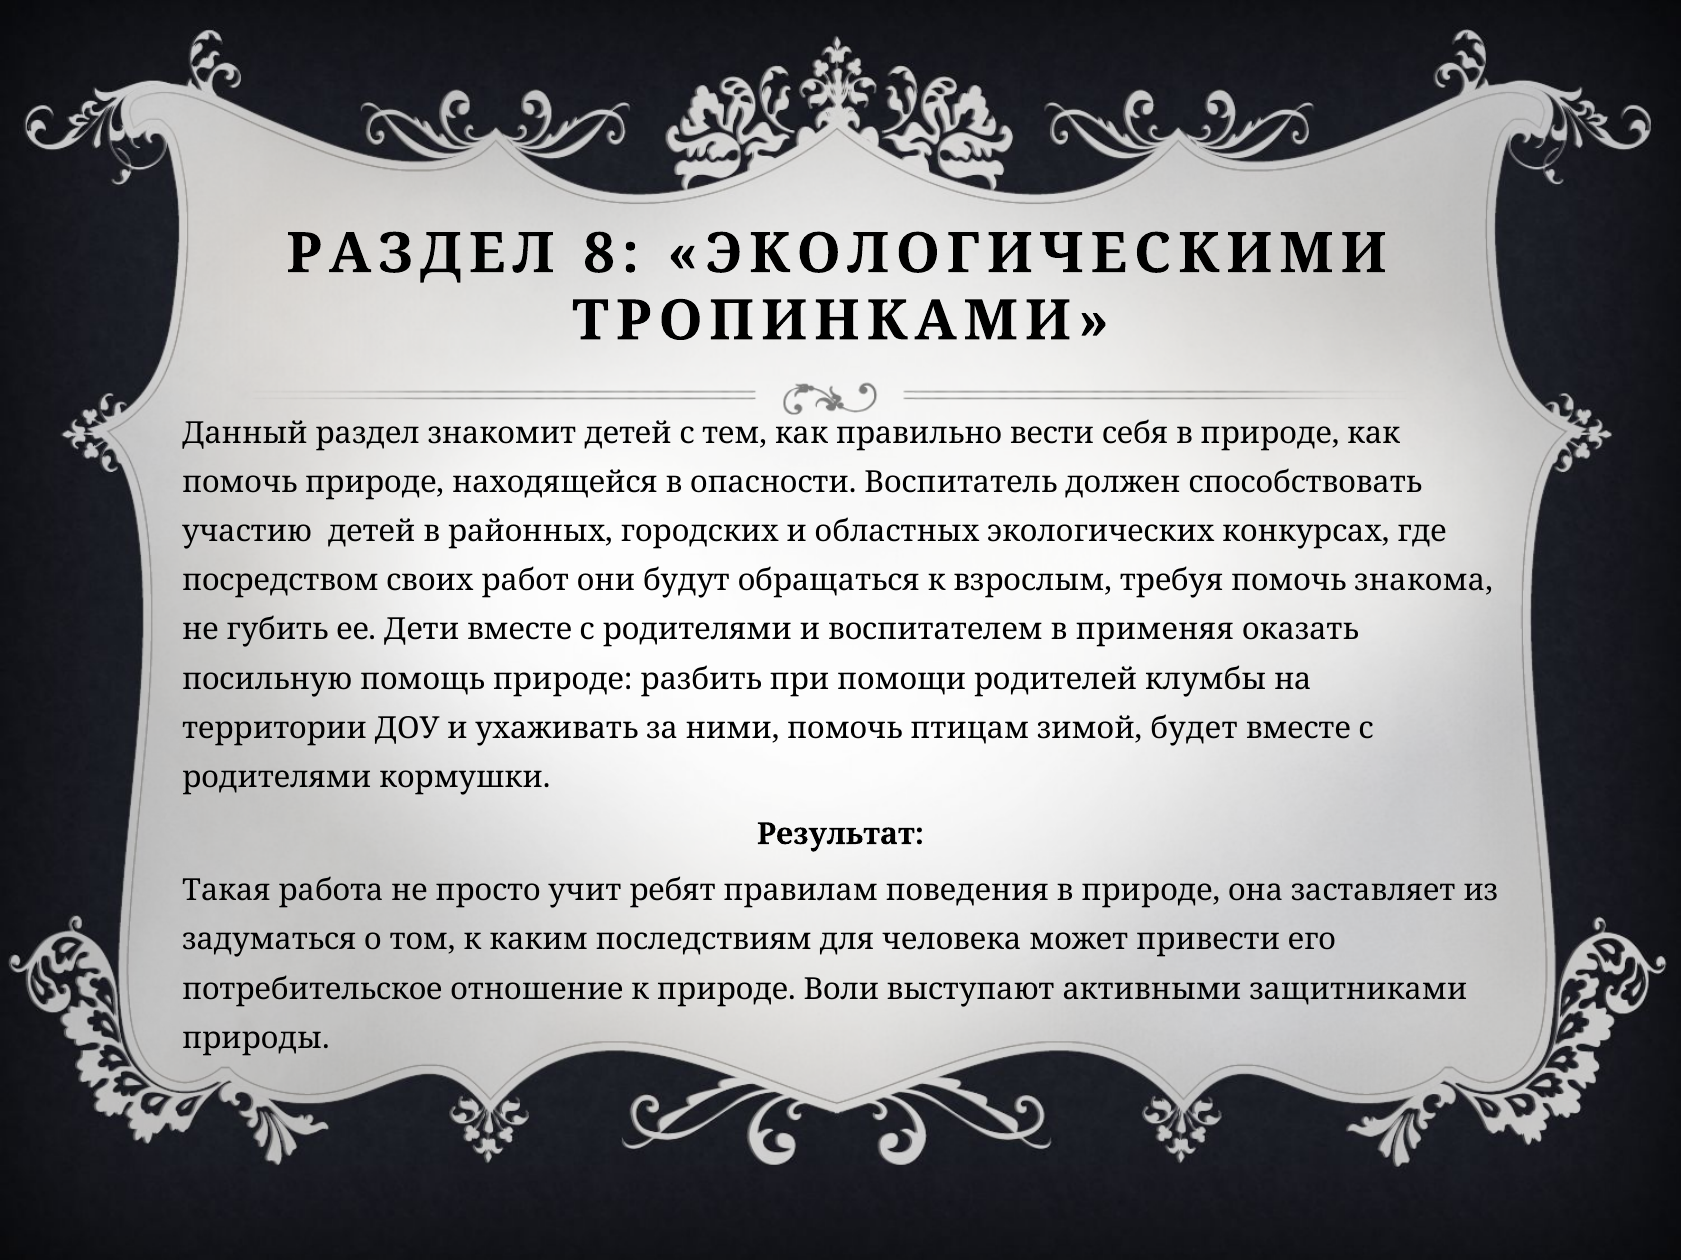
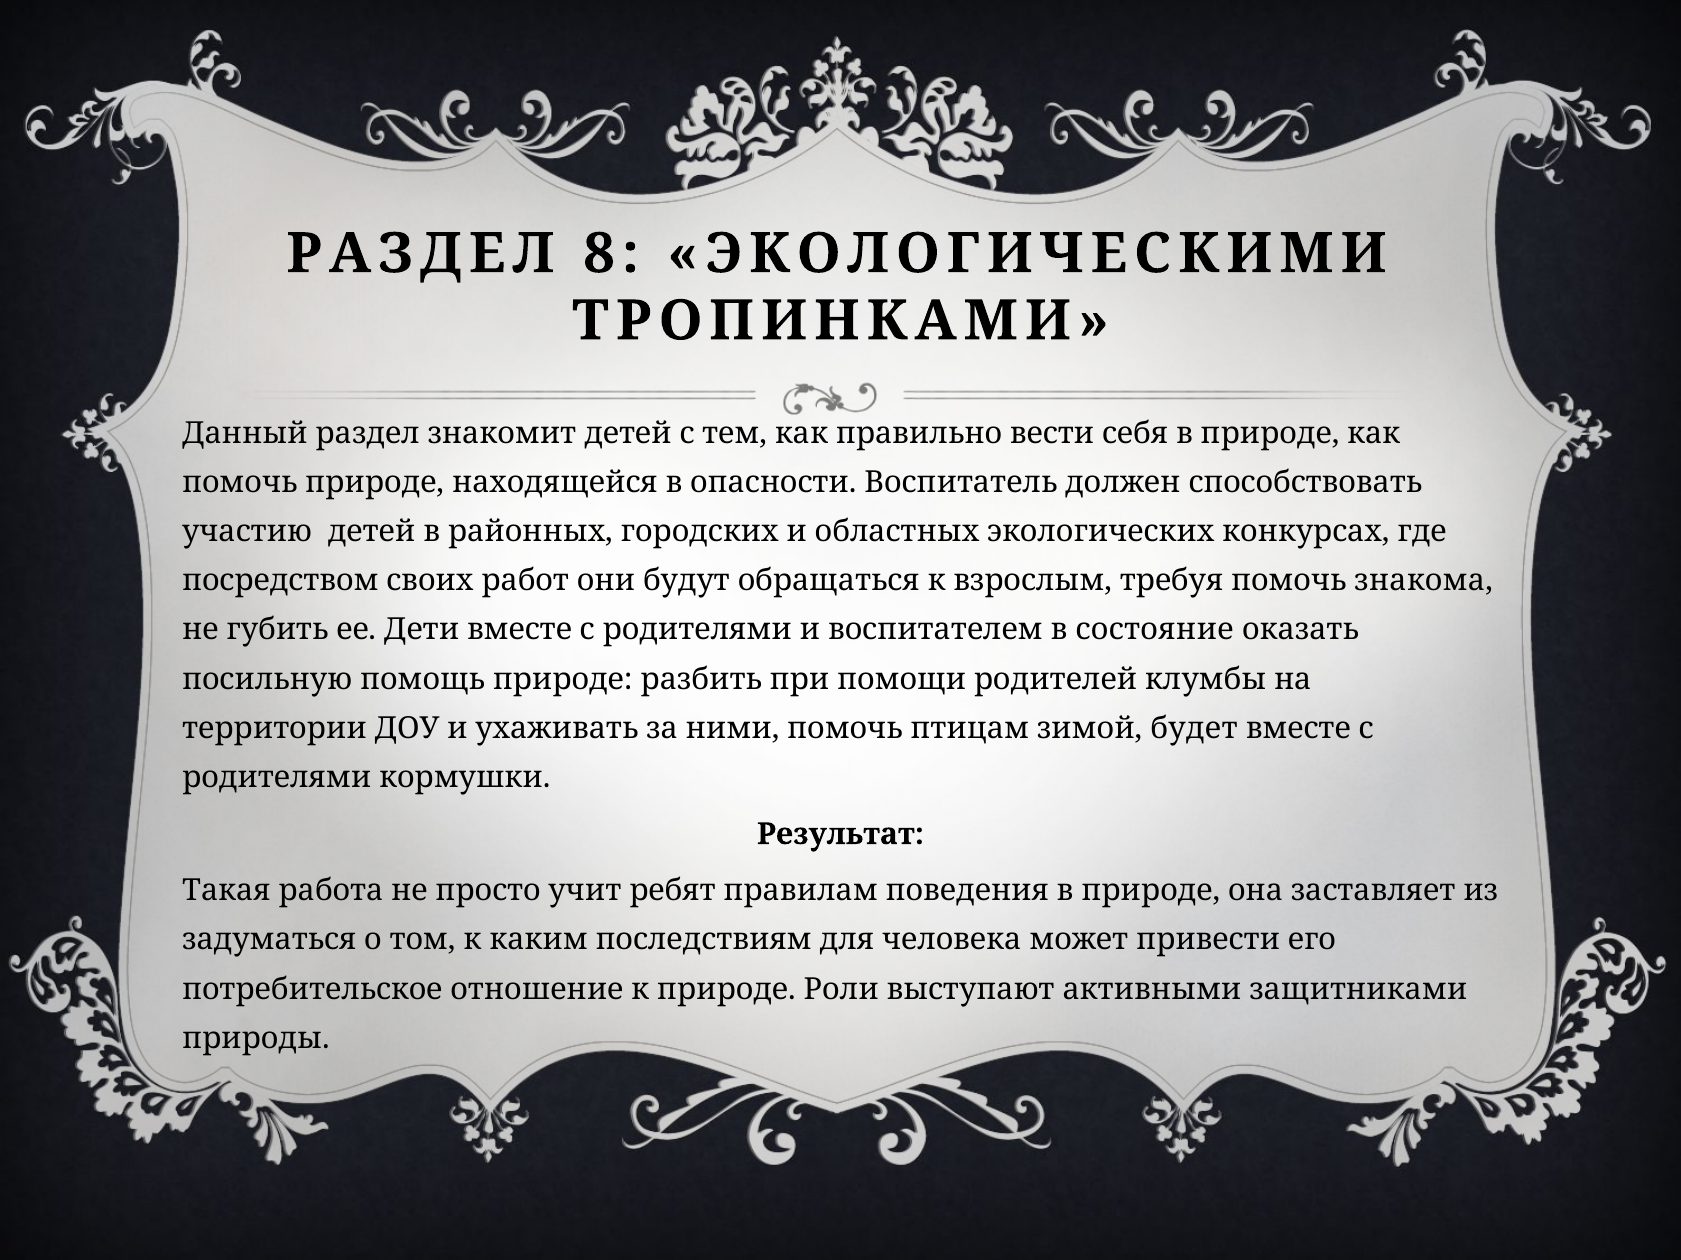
применяя: применяя -> состояние
Воли: Воли -> Роли
